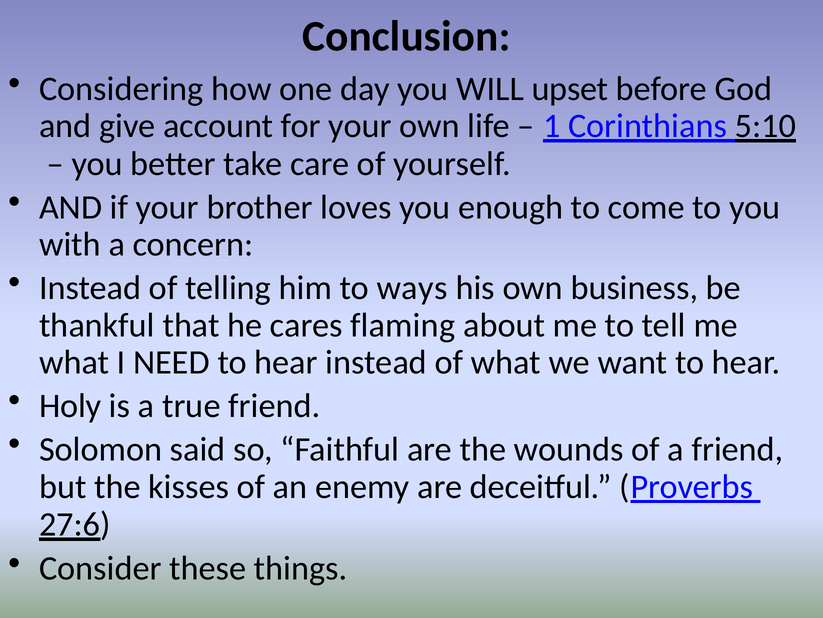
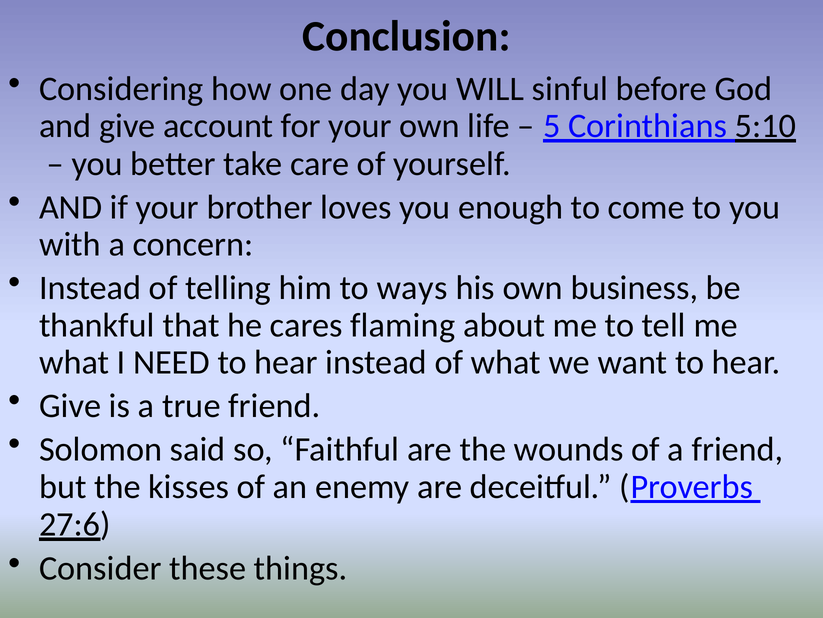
upset: upset -> sinful
1: 1 -> 5
Holy at (70, 405): Holy -> Give
